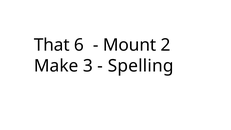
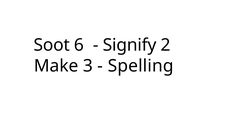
That: That -> Soot
Mount: Mount -> Signify
